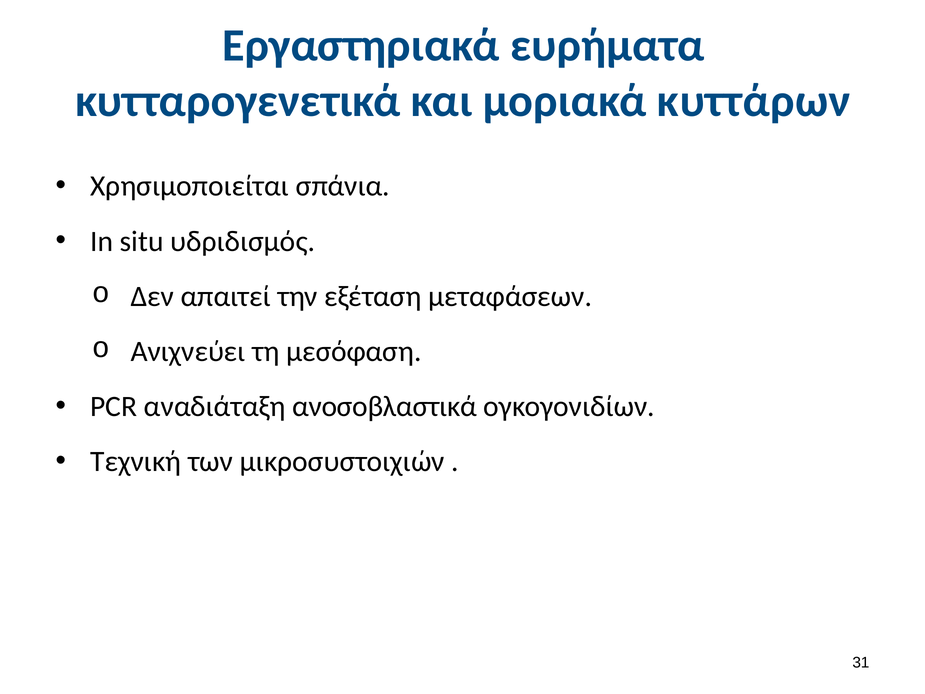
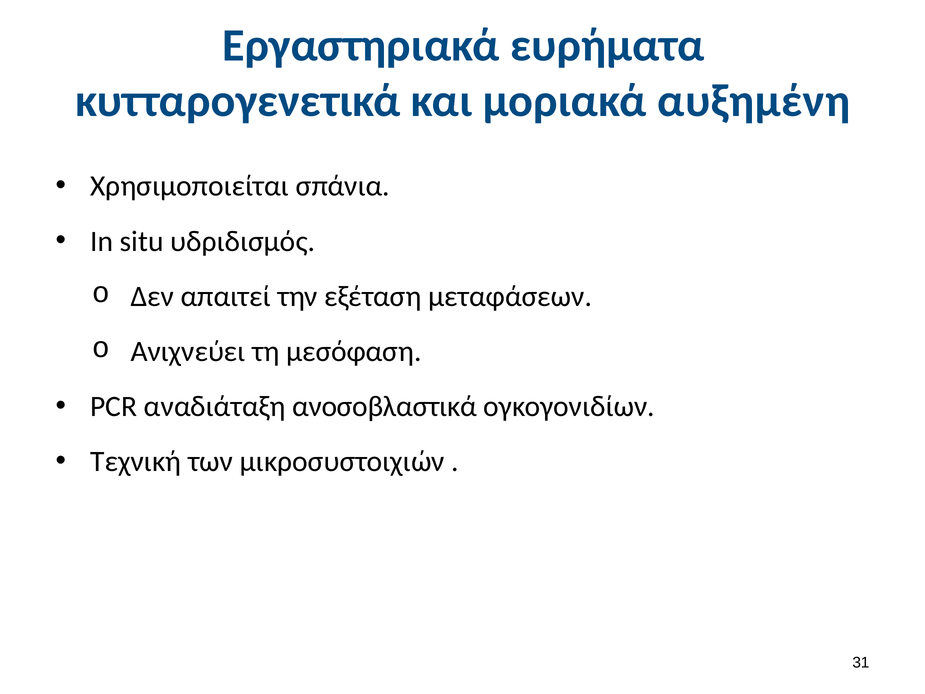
κυττάρων: κυττάρων -> αυξημένη
